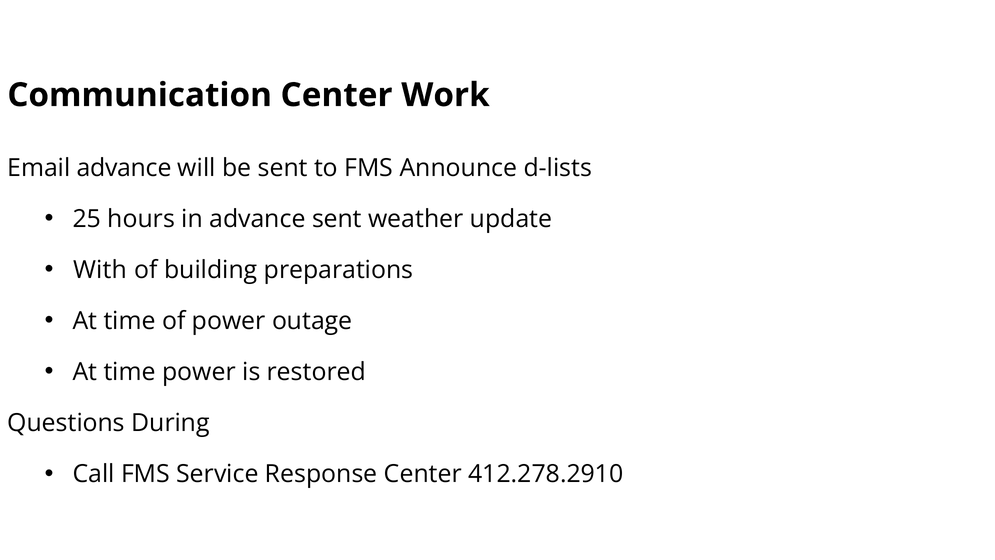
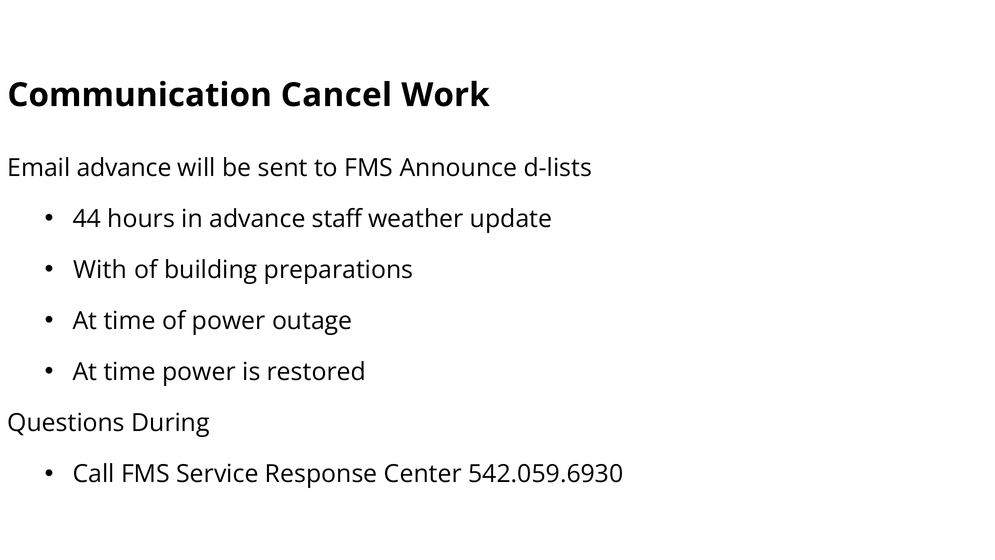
Communication Center: Center -> Cancel
25: 25 -> 44
advance sent: sent -> staff
412.278.2910: 412.278.2910 -> 542.059.6930
